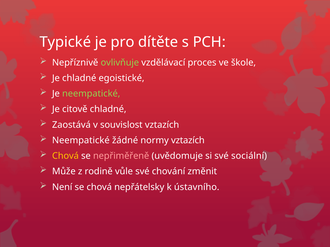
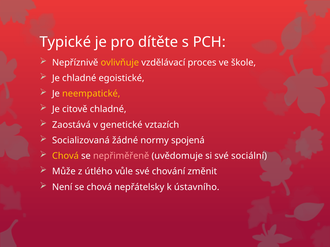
ovlivňuje colour: light green -> yellow
neempatické at (91, 94) colour: light green -> yellow
souvislost: souvislost -> genetické
Neempatické at (81, 141): Neempatické -> Socializovaná
normy vztazích: vztazích -> spojená
rodině: rodině -> útlého
